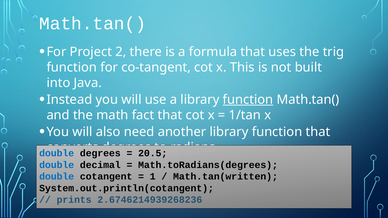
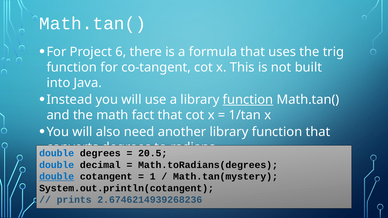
2: 2 -> 6
double at (57, 177) underline: none -> present
Math.tan(written: Math.tan(written -> Math.tan(mystery
